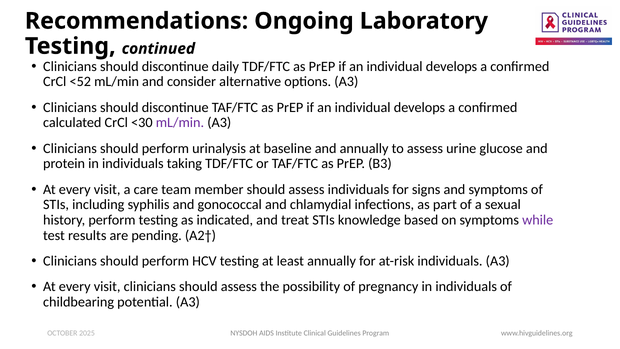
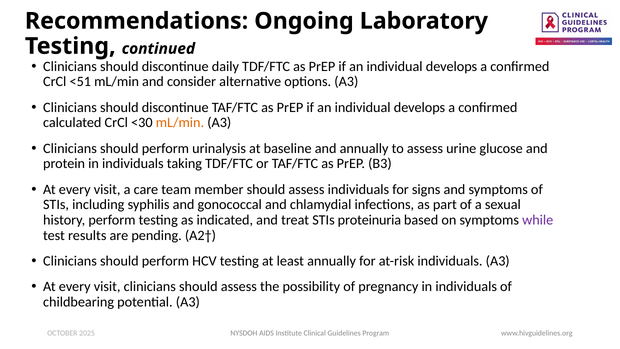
<52: <52 -> <51
mL/min at (180, 123) colour: purple -> orange
knowledge: knowledge -> proteinuria
